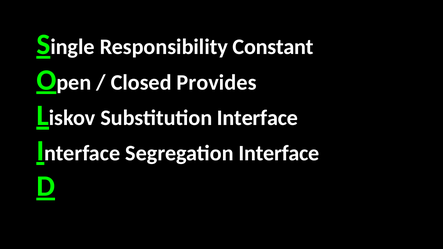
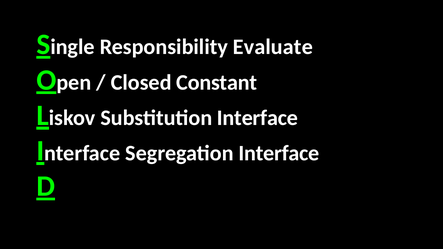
Constant: Constant -> Evaluate
Provides: Provides -> Constant
